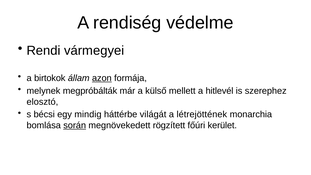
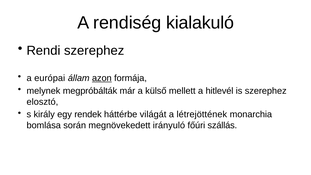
védelme: védelme -> kialakuló
Rendi vármegyei: vármegyei -> szerephez
birtokok: birtokok -> európai
bécsi: bécsi -> király
mindig: mindig -> rendek
során underline: present -> none
rögzített: rögzített -> irányuló
kerület: kerület -> szállás
